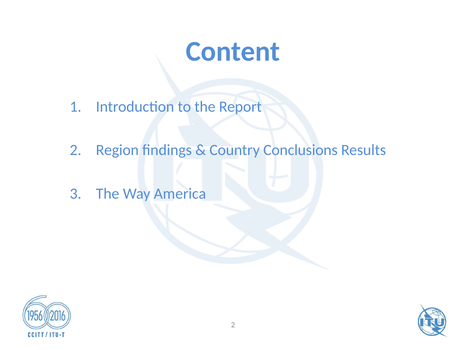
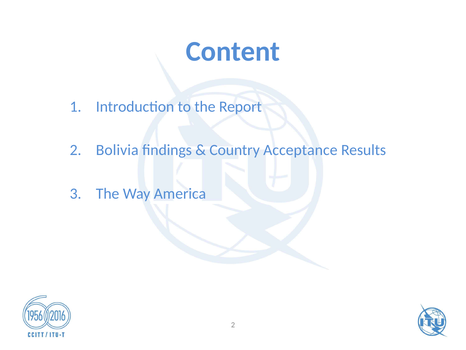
Region: Region -> Bolivia
Conclusions: Conclusions -> Acceptance
